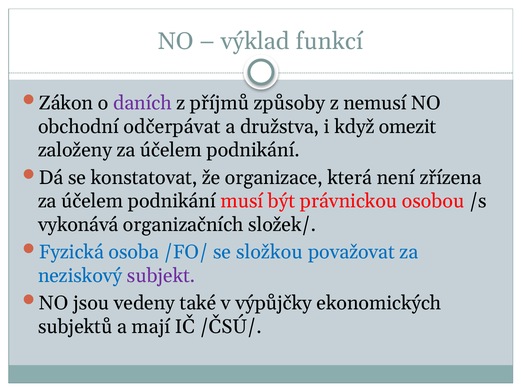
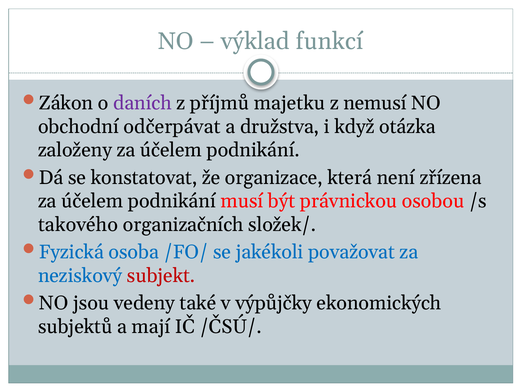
způsoby: způsoby -> majetku
omezit: omezit -> otázka
vykonává: vykonává -> takového
složkou: složkou -> jakékoli
subjekt colour: purple -> red
